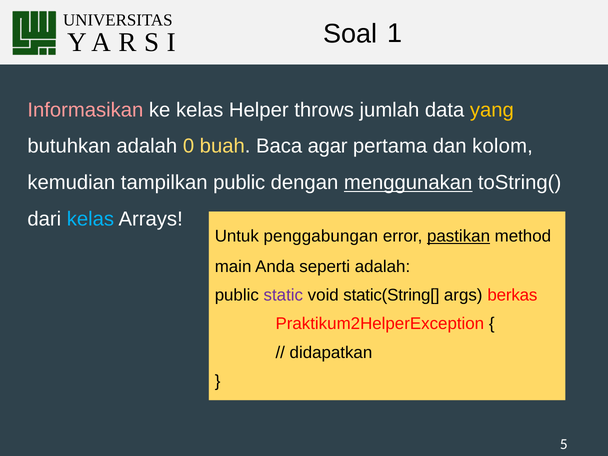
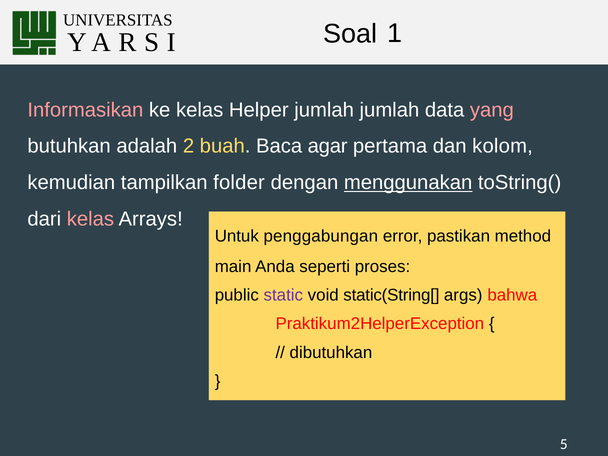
Helper throws: throws -> jumlah
yang colour: yellow -> pink
0: 0 -> 2
tampilkan public: public -> folder
kelas at (90, 219) colour: light blue -> pink
pastikan underline: present -> none
seperti adalah: adalah -> proses
berkas: berkas -> bahwa
didapatkan: didapatkan -> dibutuhkan
